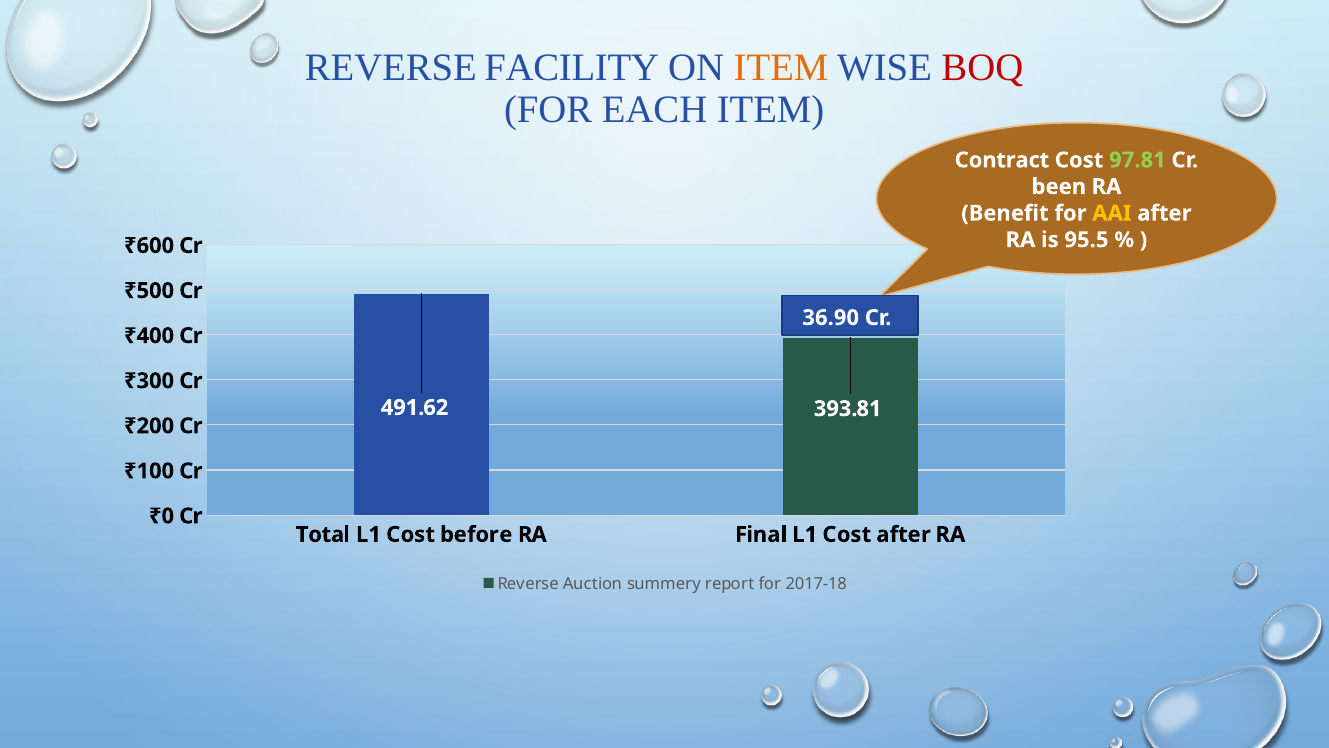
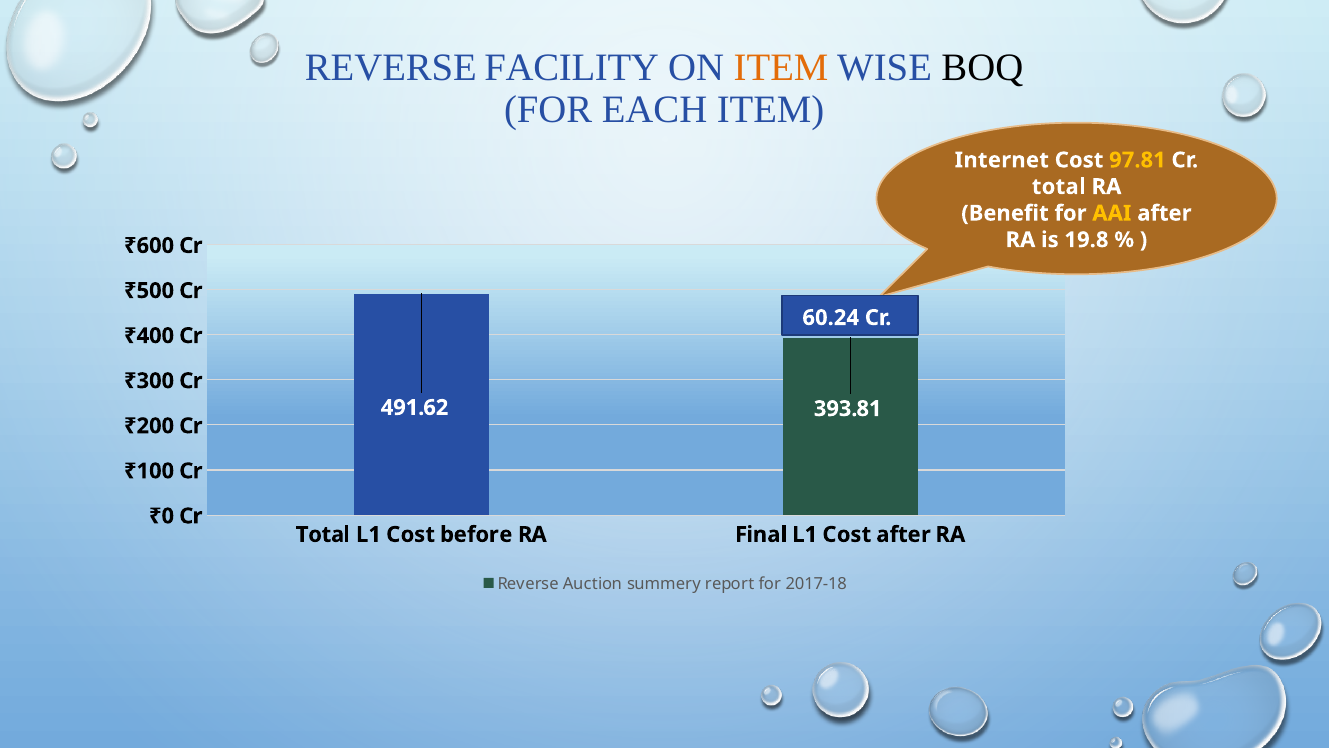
BOQ colour: red -> black
Contract: Contract -> Internet
97.81 colour: light green -> yellow
been at (1059, 187): been -> total
95.5: 95.5 -> 19.8
36.90: 36.90 -> 60.24
